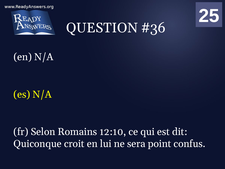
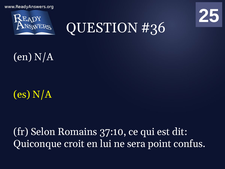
12:10: 12:10 -> 37:10
